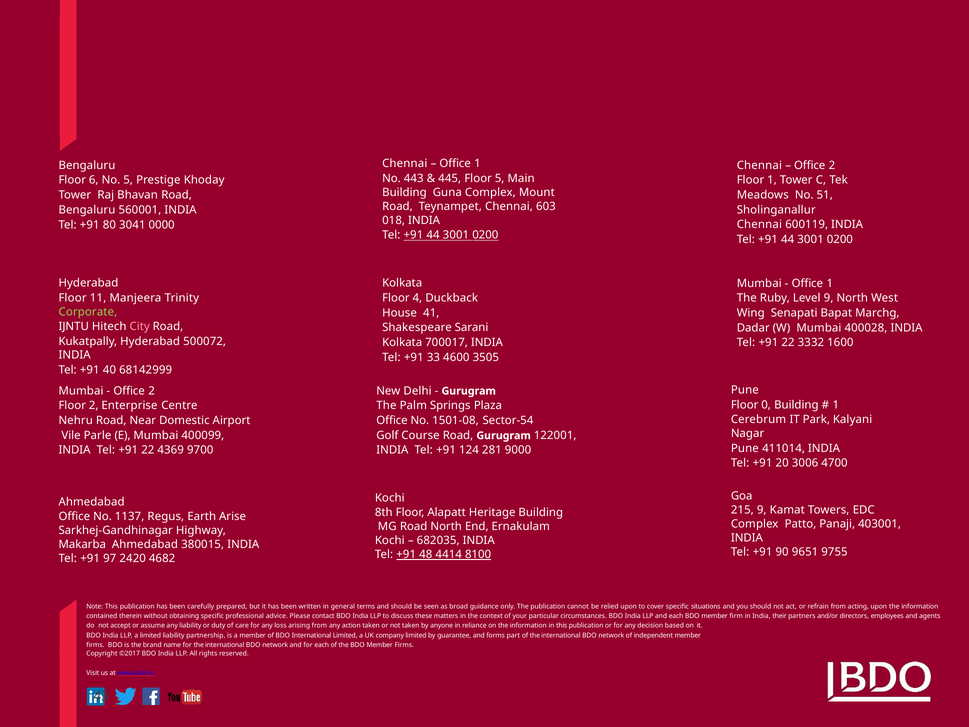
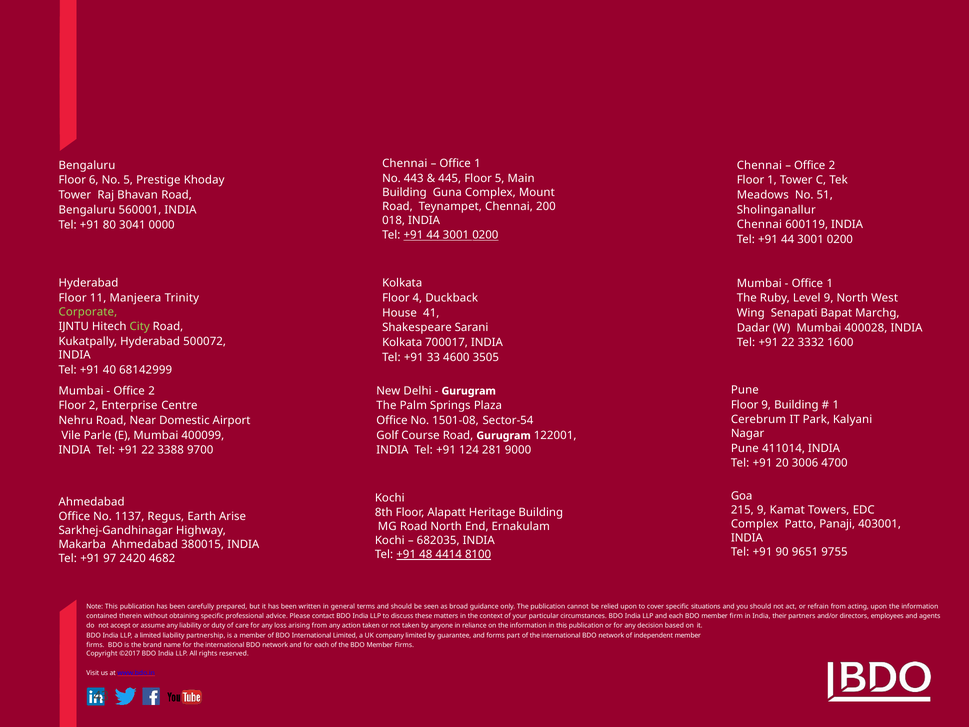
603: 603 -> 200
City colour: pink -> light green
Floor 0: 0 -> 9
4369: 4369 -> 3388
